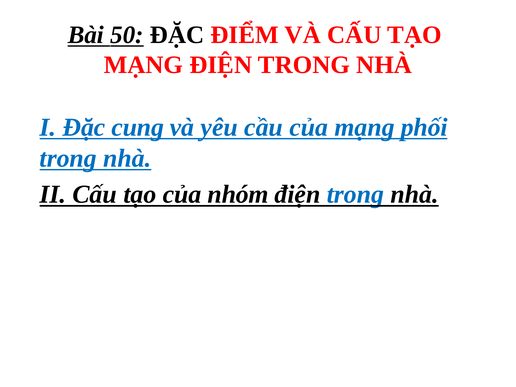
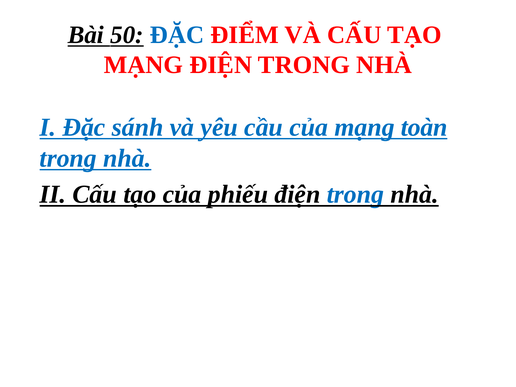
ĐẶC at (177, 35) colour: black -> blue
cung: cung -> sánh
phối: phối -> toàn
nhóm: nhóm -> phiếu
